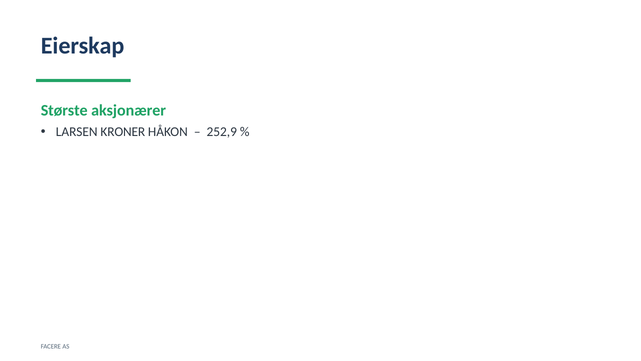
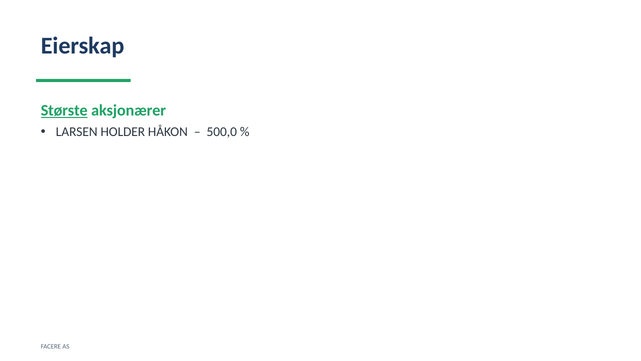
Største underline: none -> present
KRONER: KRONER -> HOLDER
252,9: 252,9 -> 500,0
